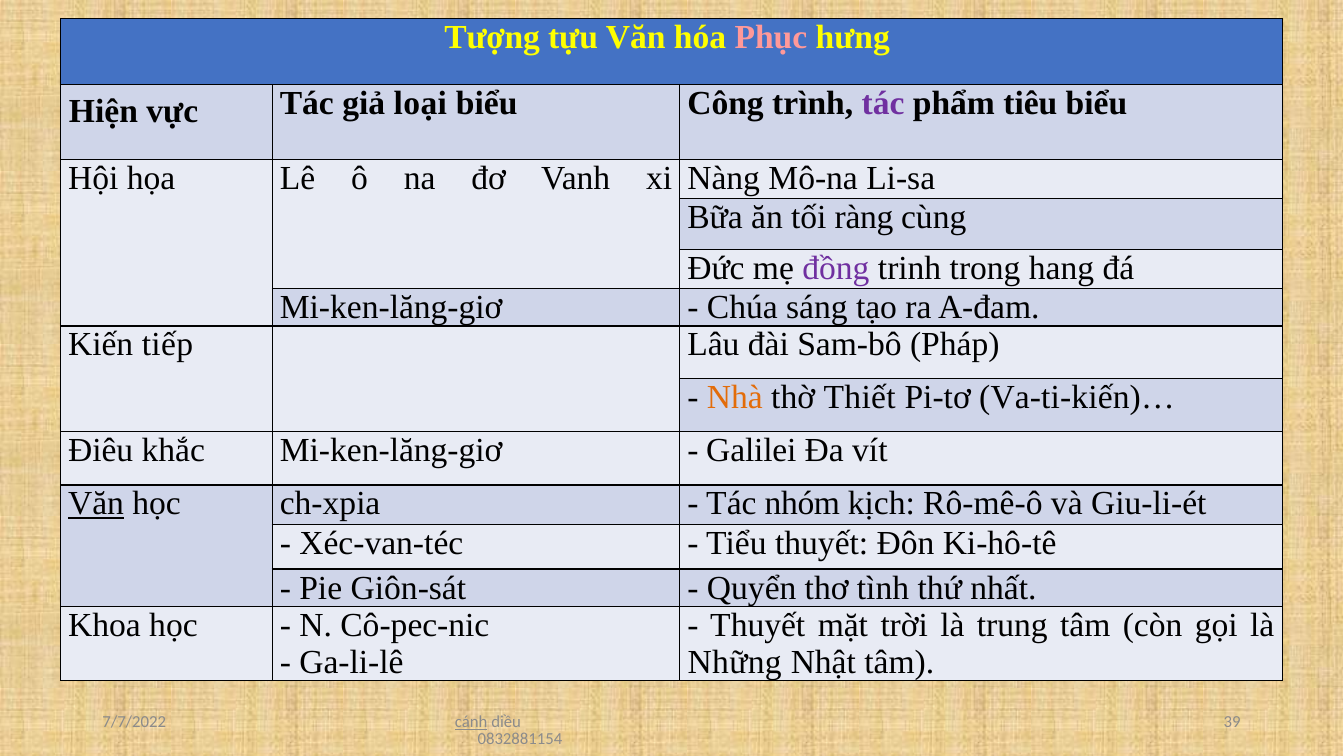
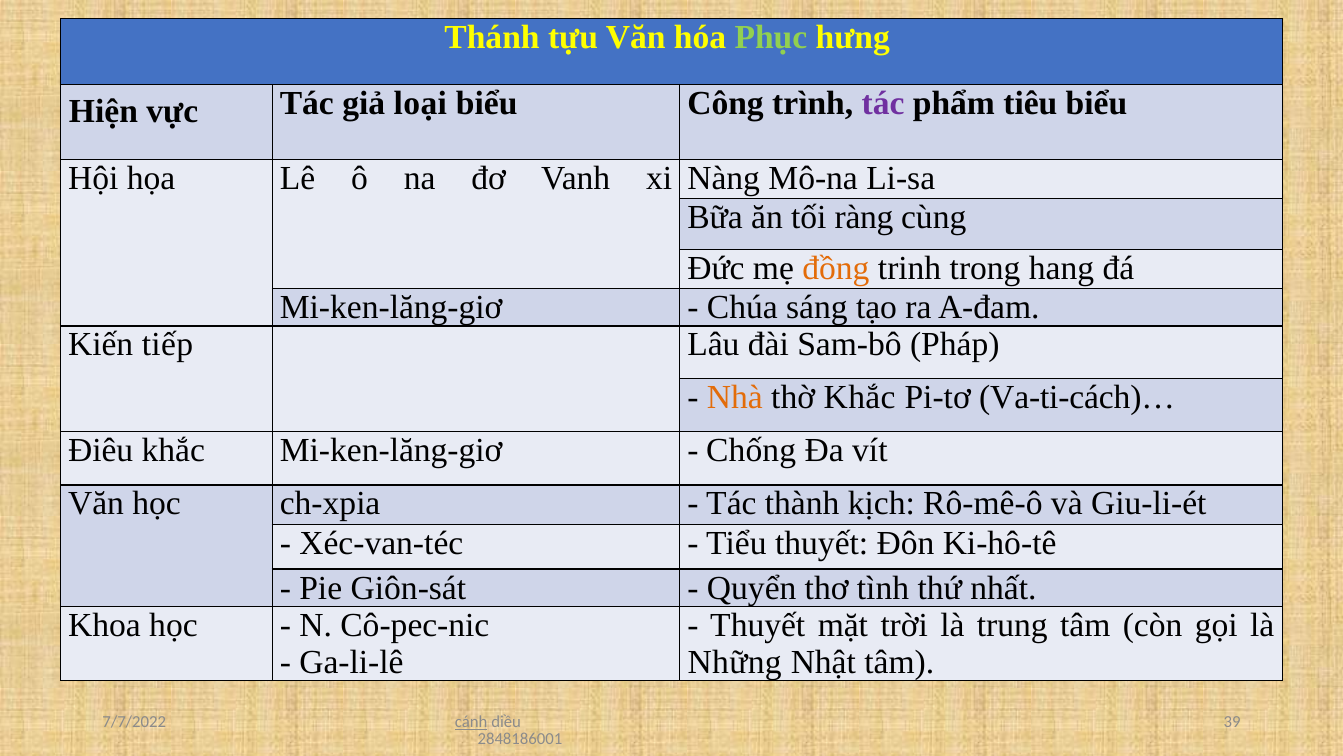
Tượng: Tượng -> Thánh
Phục colour: pink -> light green
đồng colour: purple -> orange
thờ Thiết: Thiết -> Khắc
Va-ti-kiến)…: Va-ti-kiến)… -> Va-ti-cách)…
Galilei: Galilei -> Chống
Văn at (96, 504) underline: present -> none
nhóm: nhóm -> thành
0832881154: 0832881154 -> 2848186001
